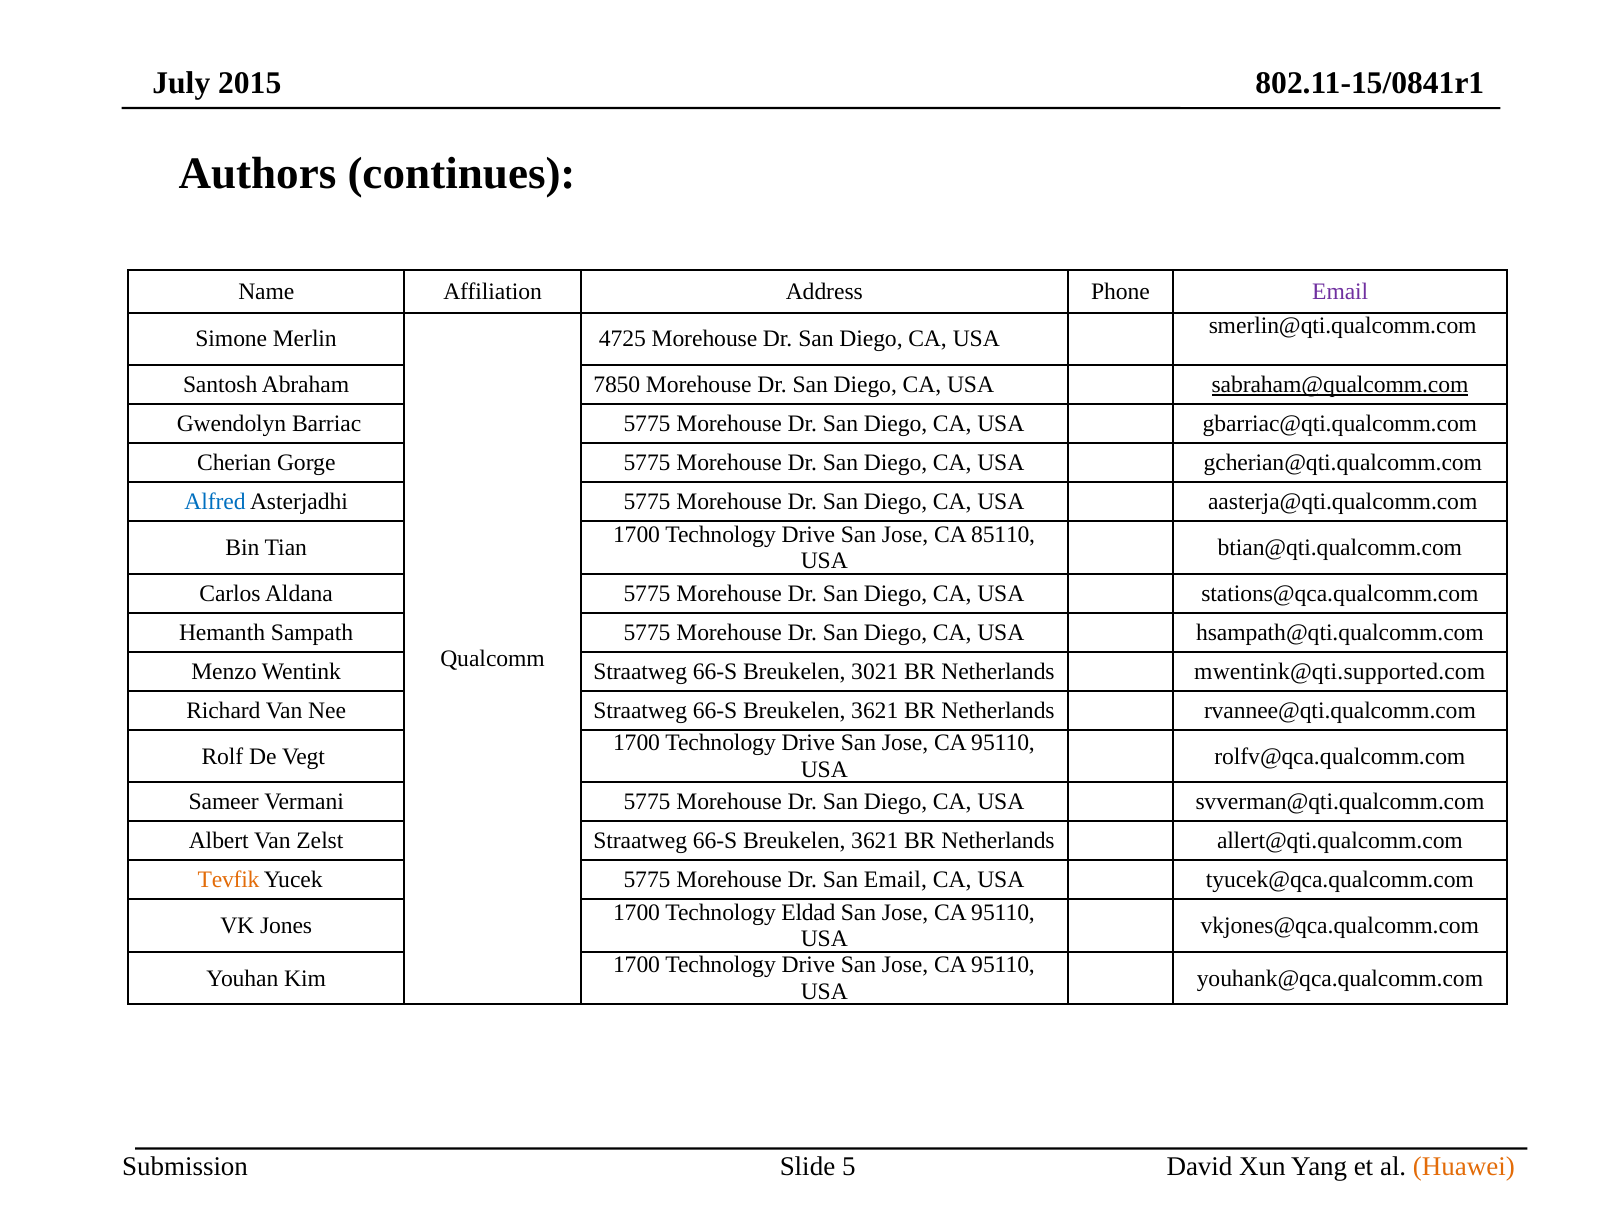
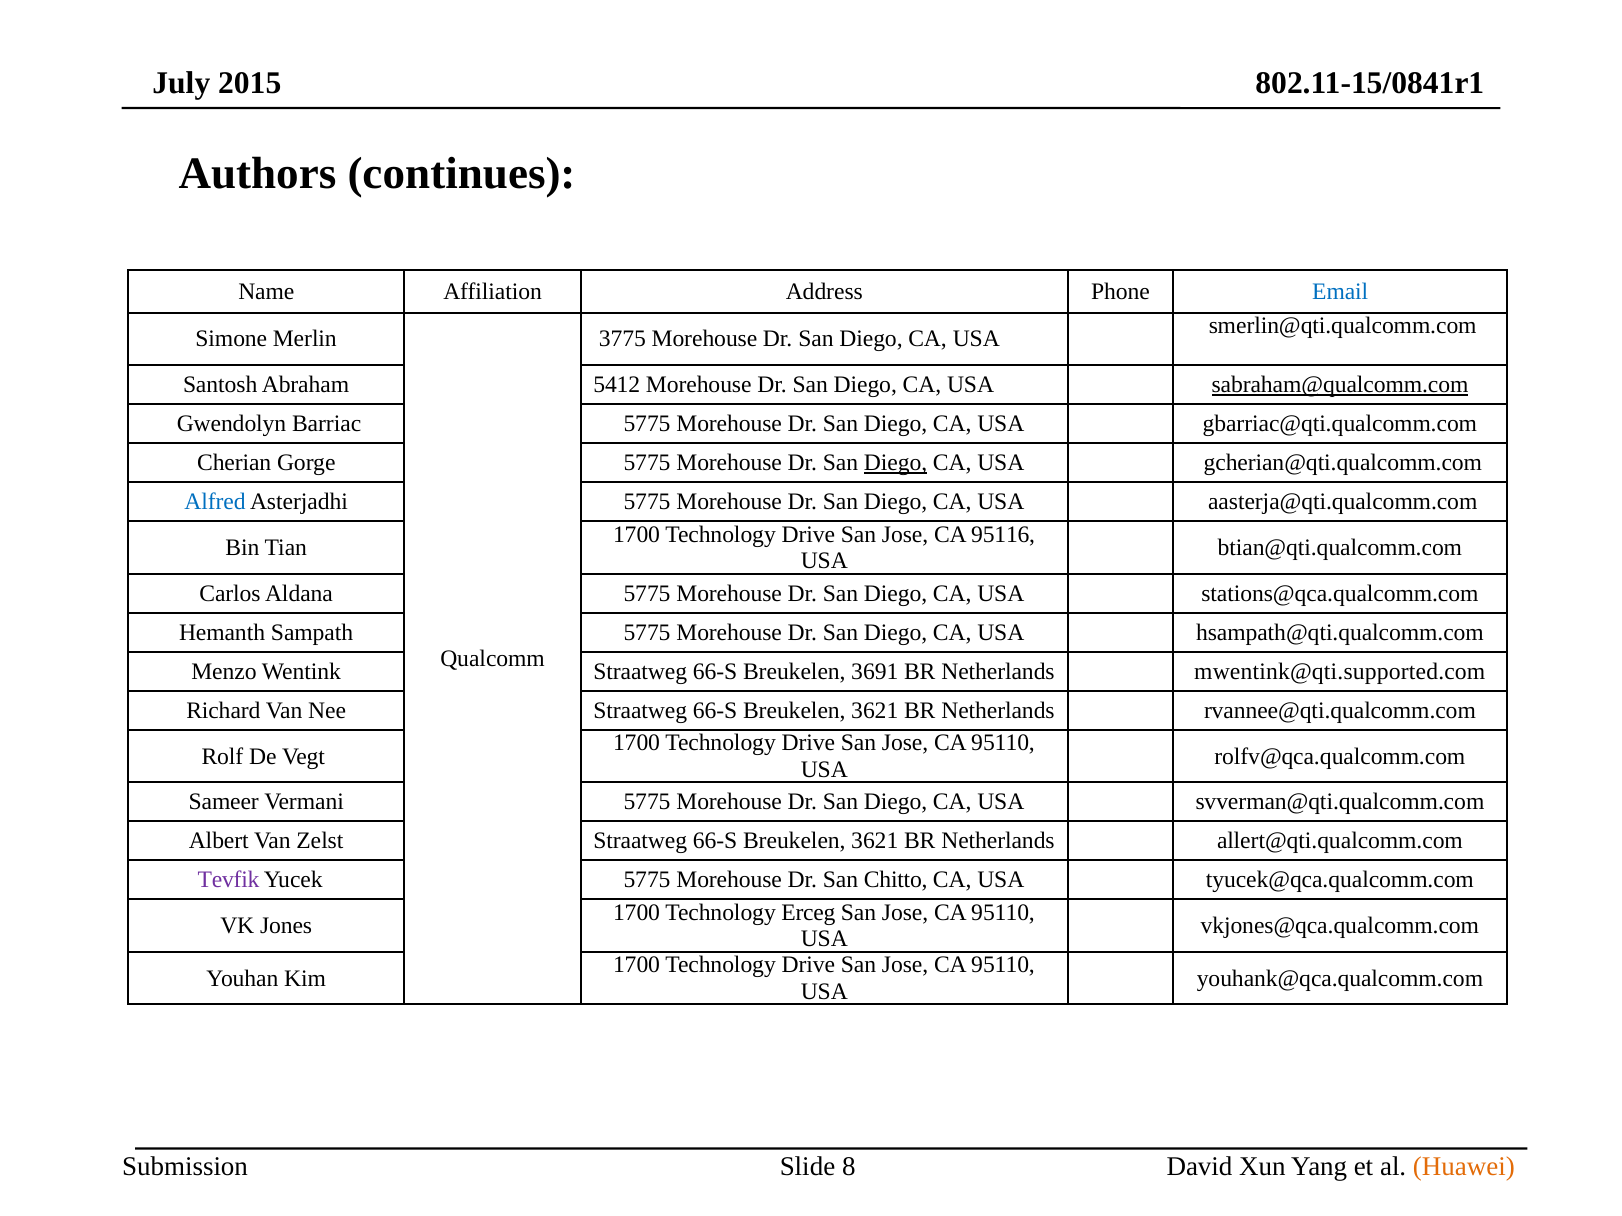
Email at (1340, 292) colour: purple -> blue
4725: 4725 -> 3775
7850: 7850 -> 5412
Diego at (896, 463) underline: none -> present
85110: 85110 -> 95116
3021: 3021 -> 3691
Tevfik colour: orange -> purple
San Email: Email -> Chitto
Eldad: Eldad -> Erceg
5: 5 -> 8
